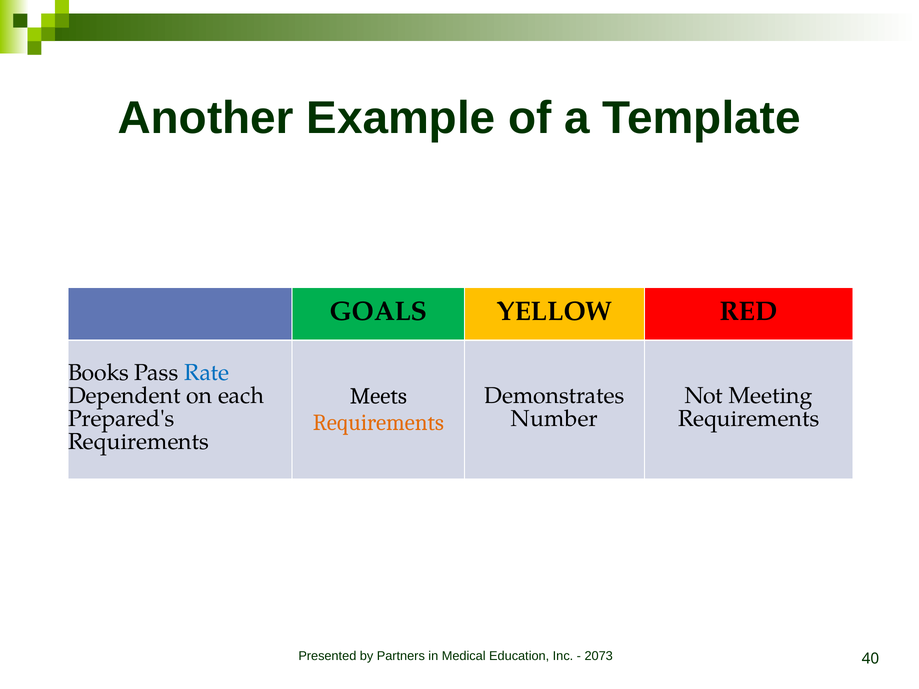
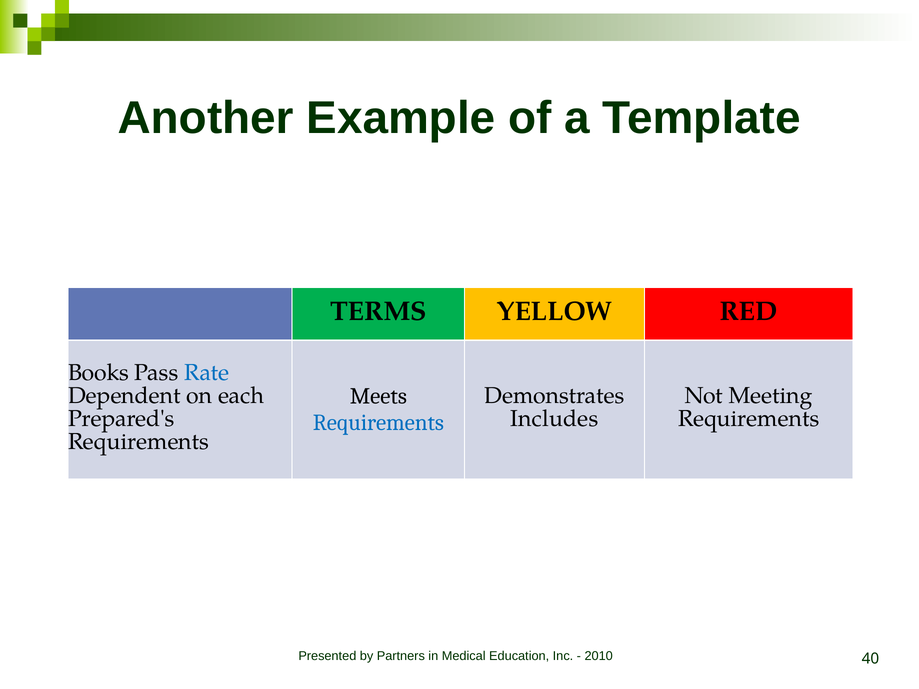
GOALS: GOALS -> TERMS
Number: Number -> Includes
Requirements at (378, 423) colour: orange -> blue
2073: 2073 -> 2010
